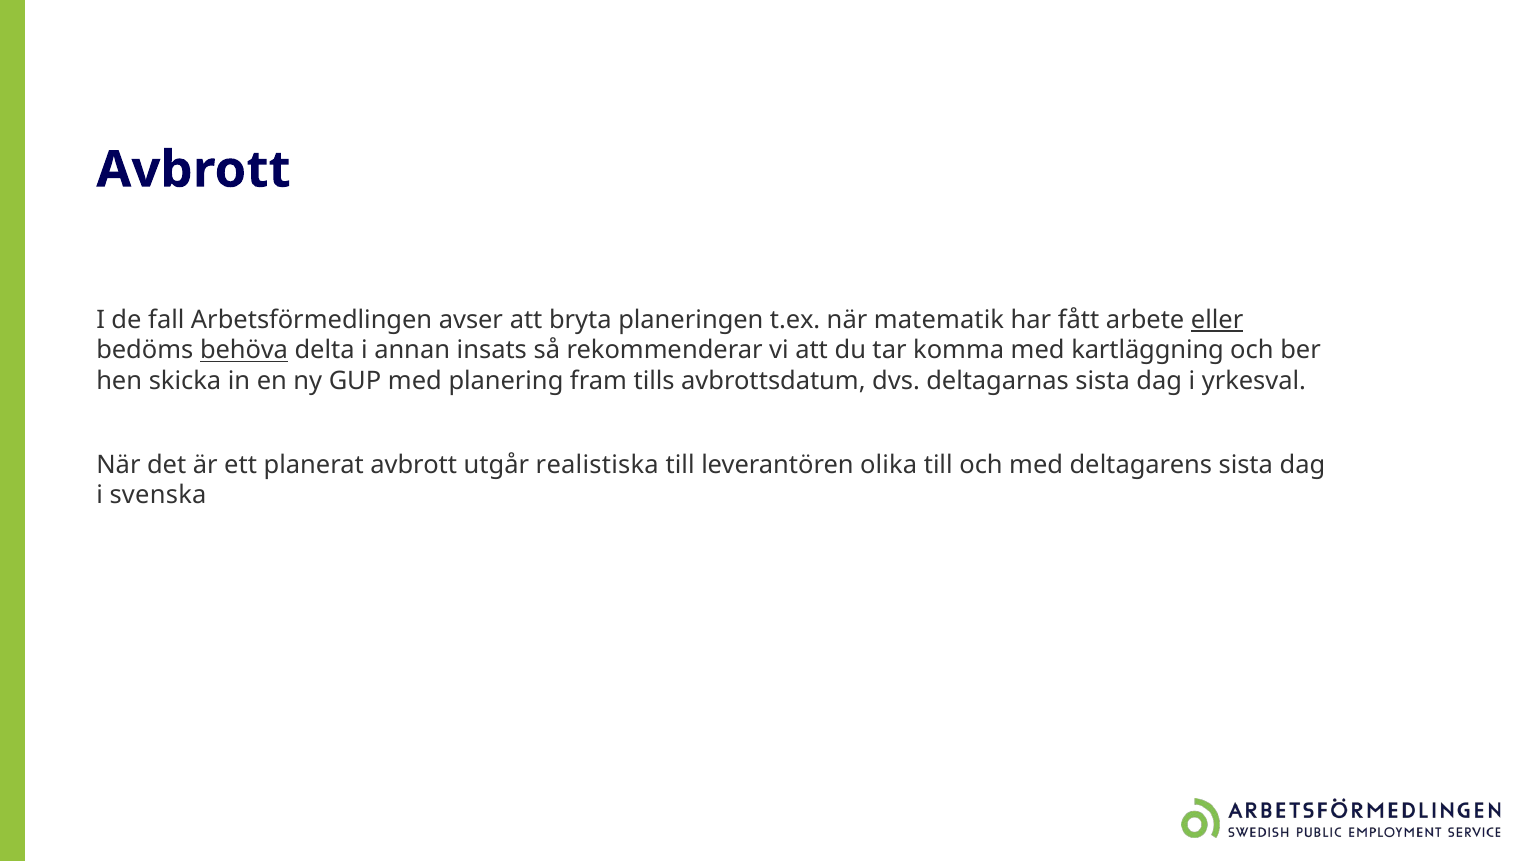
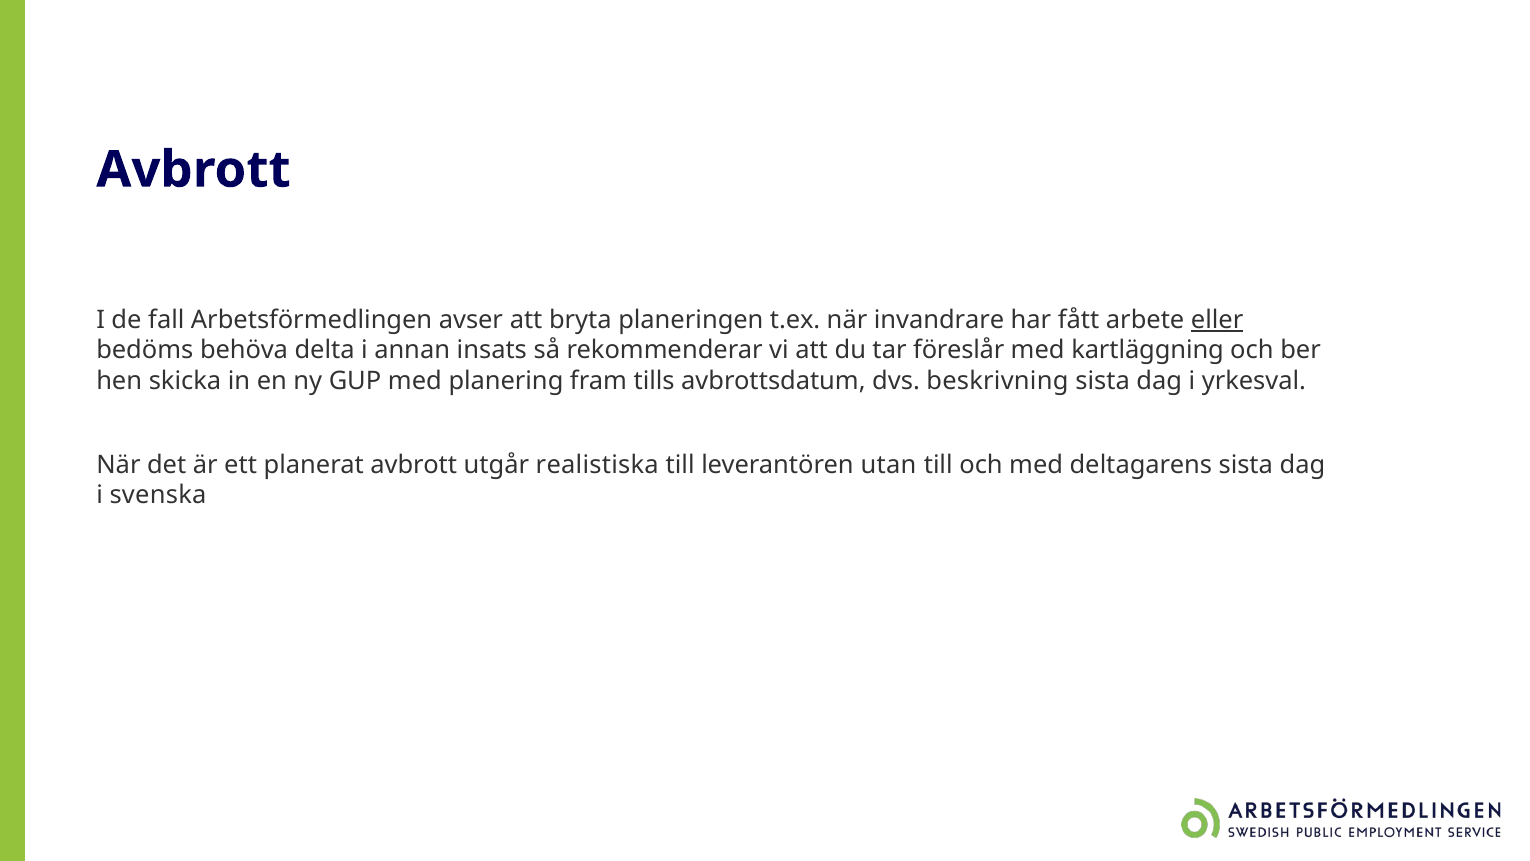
matematik: matematik -> invandrare
behöva underline: present -> none
komma: komma -> föreslår
deltagarnas: deltagarnas -> beskrivning
olika: olika -> utan
